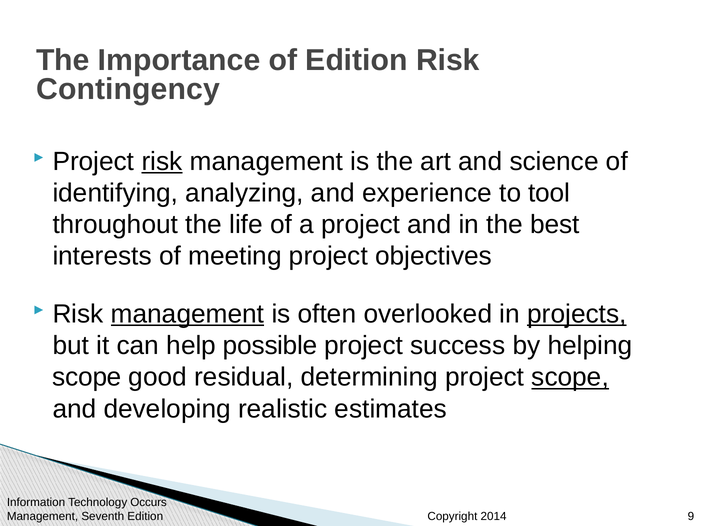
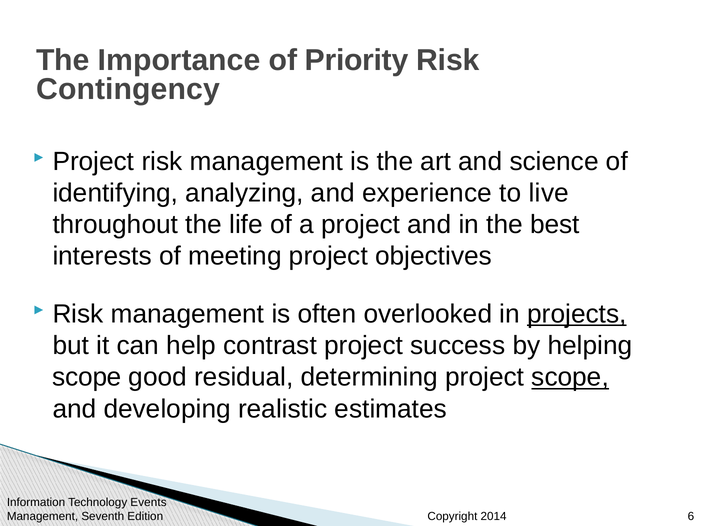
of Edition: Edition -> Priority
risk at (162, 161) underline: present -> none
tool: tool -> live
management at (188, 314) underline: present -> none
possible: possible -> contrast
Occurs: Occurs -> Events
9: 9 -> 6
